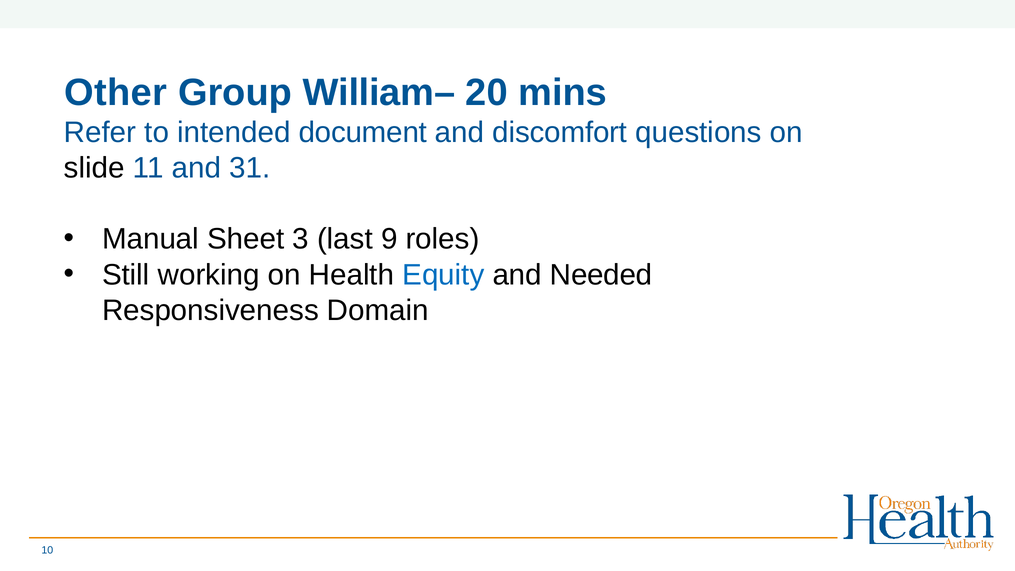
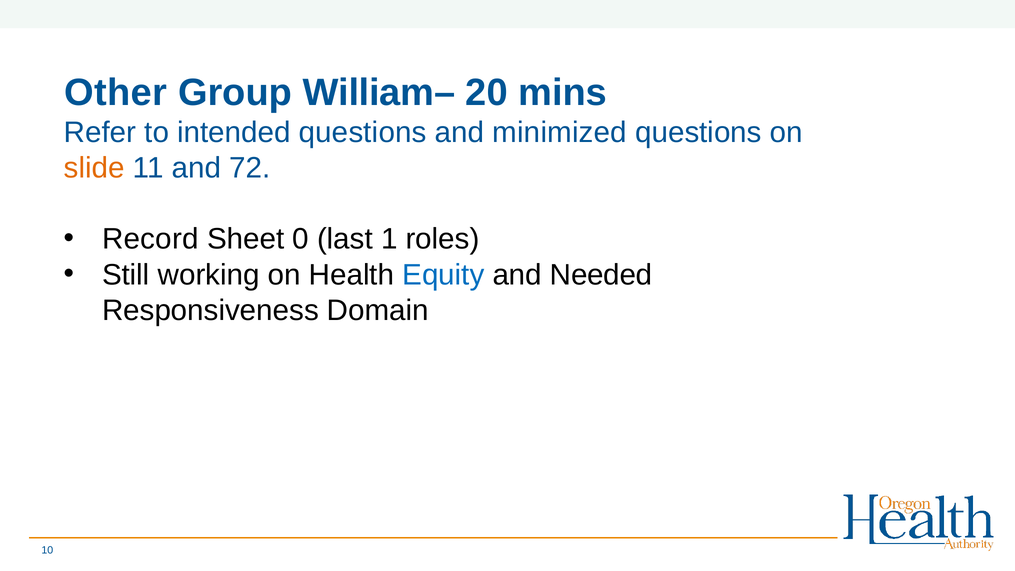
intended document: document -> questions
discomfort: discomfort -> minimized
slide colour: black -> orange
31: 31 -> 72
Manual: Manual -> Record
3: 3 -> 0
9: 9 -> 1
